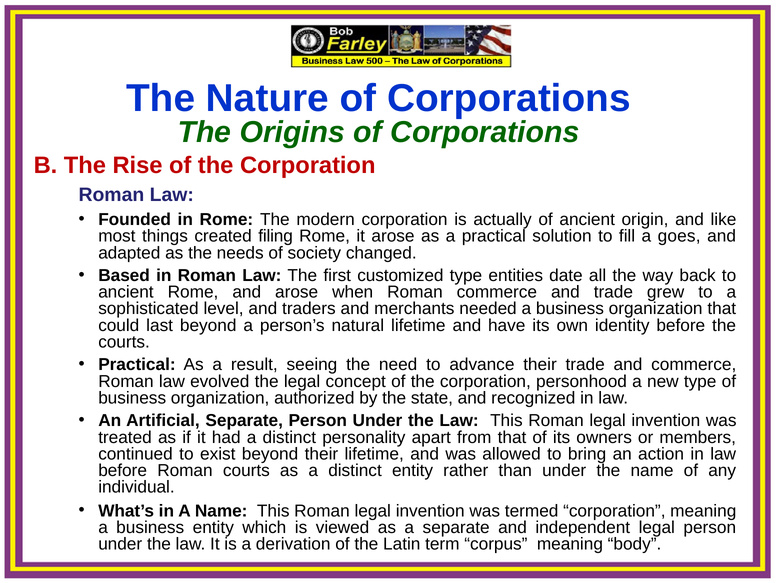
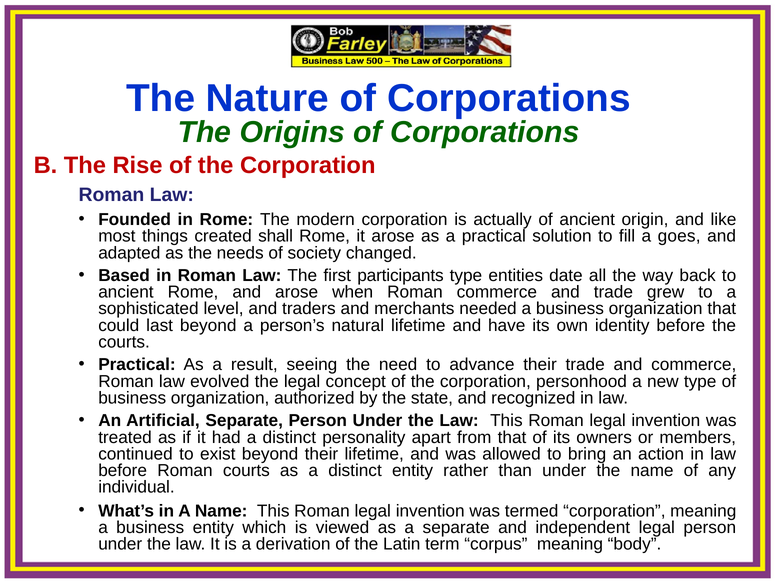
filing: filing -> shall
customized: customized -> participants
